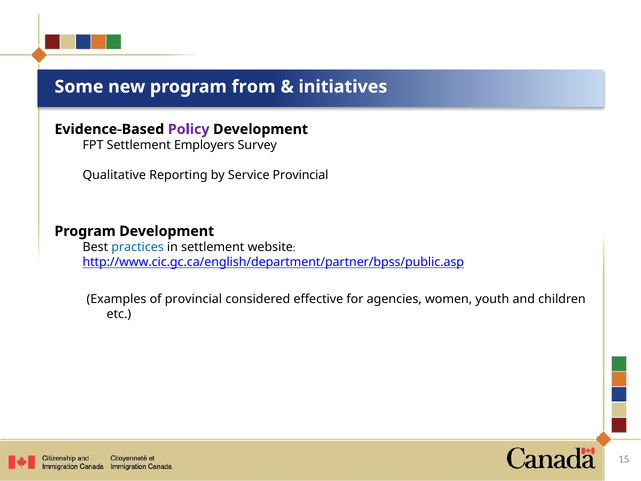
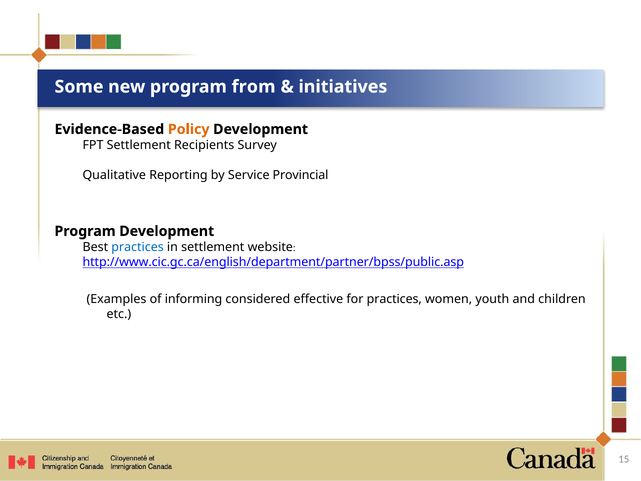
Policy colour: purple -> orange
Employers: Employers -> Recipients
of provincial: provincial -> informing
for agencies: agencies -> practices
